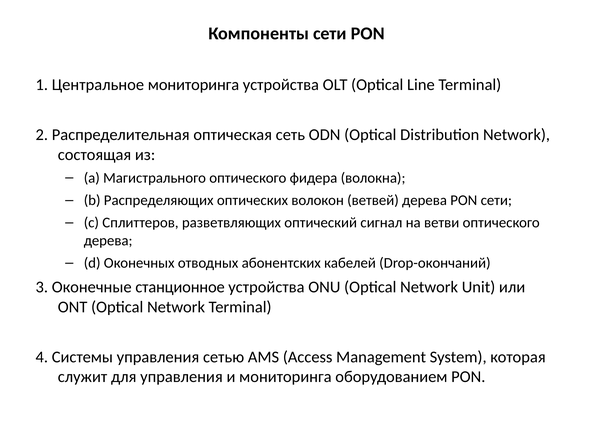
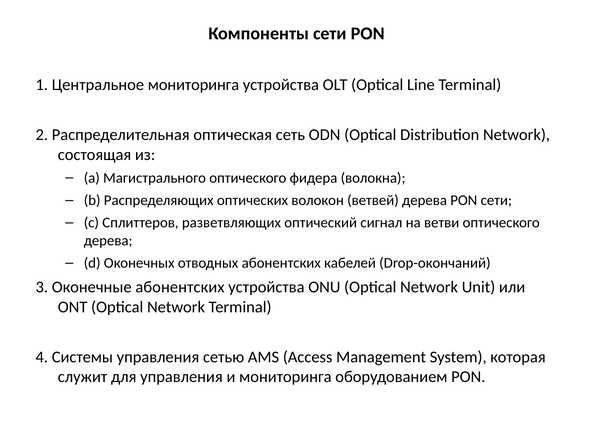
Оконечные станционное: станционное -> абонентских
